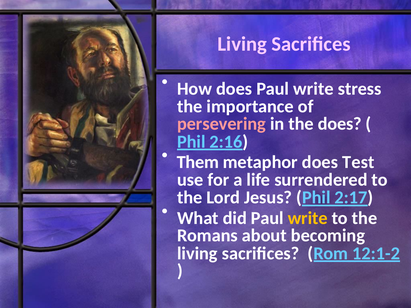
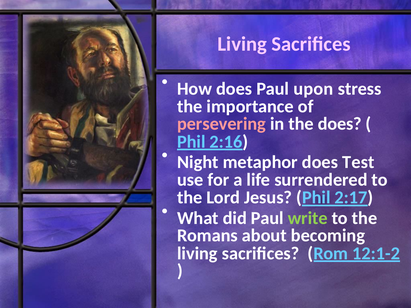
does Paul write: write -> upon
Them: Them -> Night
write at (308, 218) colour: yellow -> light green
